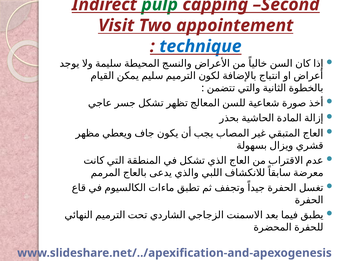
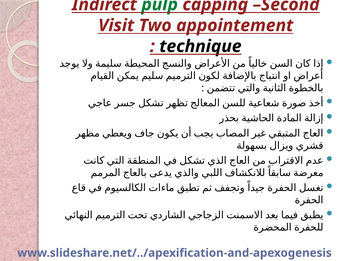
technique colour: blue -> black
